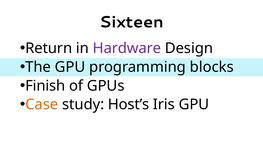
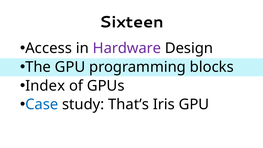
Return: Return -> Access
Finish: Finish -> Index
Case colour: orange -> blue
Host’s: Host’s -> That’s
